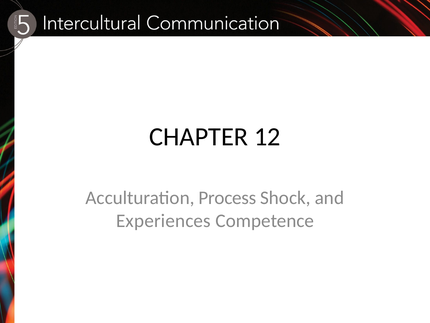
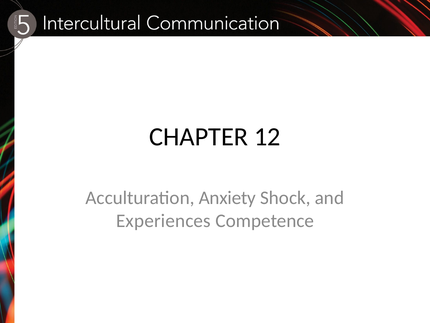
Process: Process -> Anxiety
